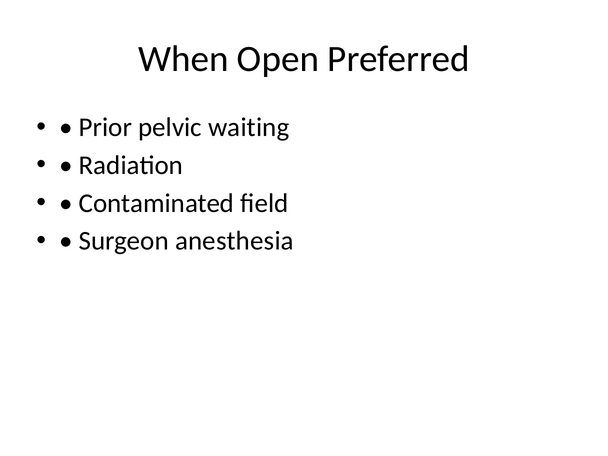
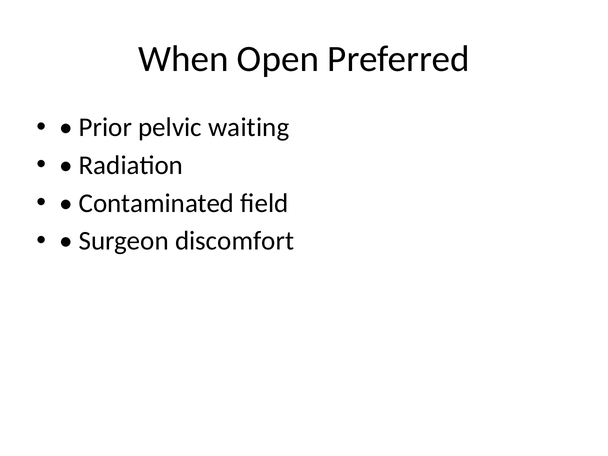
anesthesia: anesthesia -> discomfort
